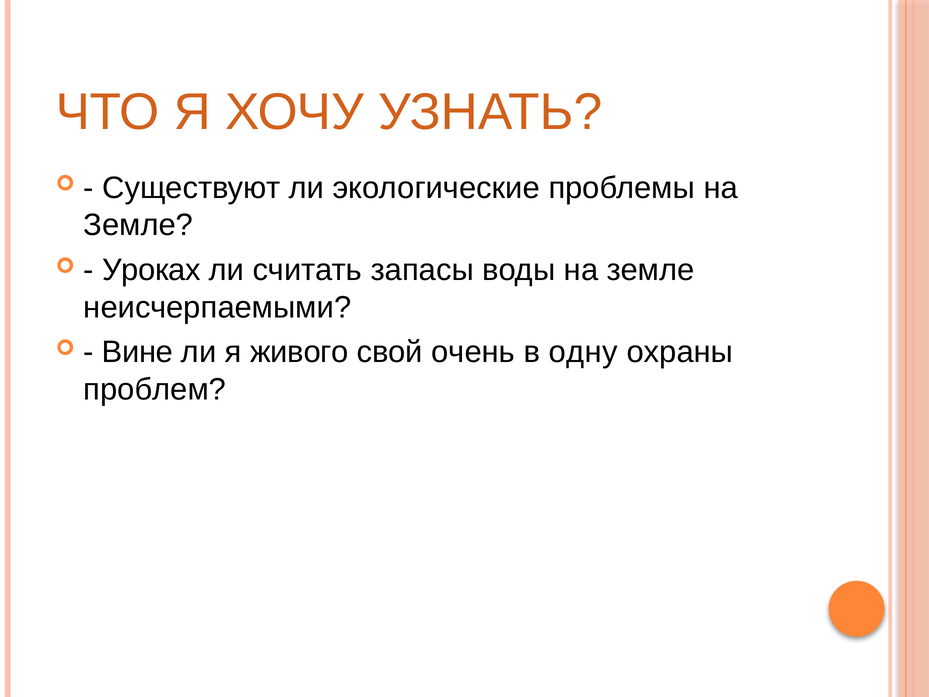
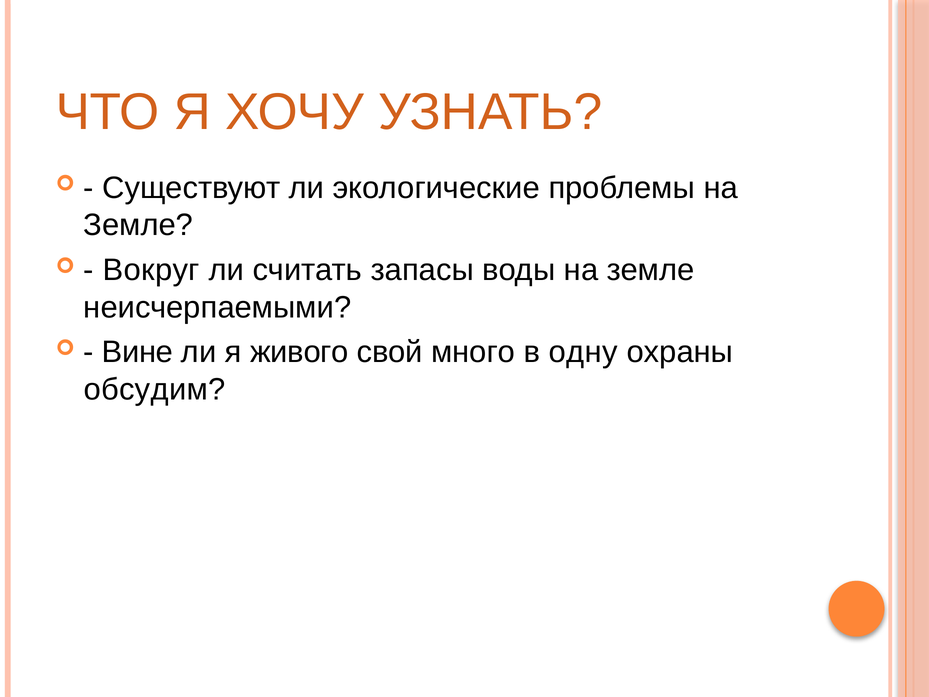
Уроках: Уроках -> Вокруг
очень: очень -> много
проблем: проблем -> обсудим
